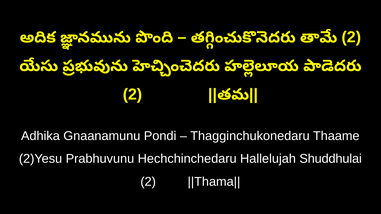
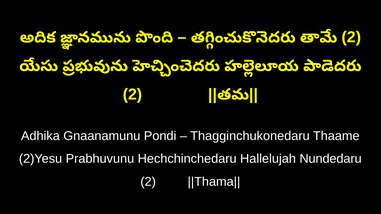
Shuddhulai: Shuddhulai -> Nundedaru
